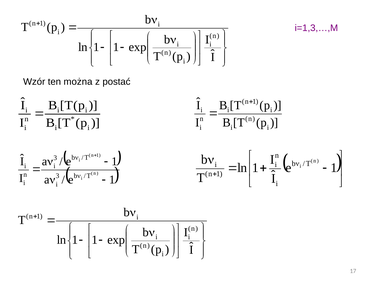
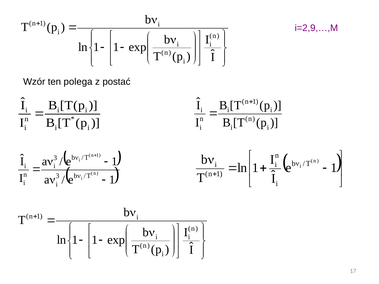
i=1,3,…,M: i=1,3,…,M -> i=2,9,…,M
można: można -> polega
